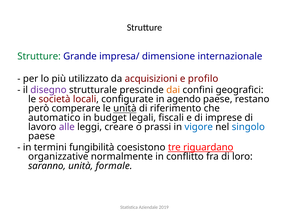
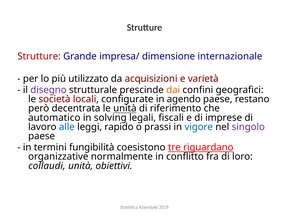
Strutture at (39, 56) colour: green -> red
profilo: profilo -> varietà
comperare: comperare -> decentrata
budget: budget -> solving
alle colour: purple -> blue
creare: creare -> rapido
singolo colour: blue -> purple
saranno: saranno -> collaudi
formale: formale -> obiettivi
